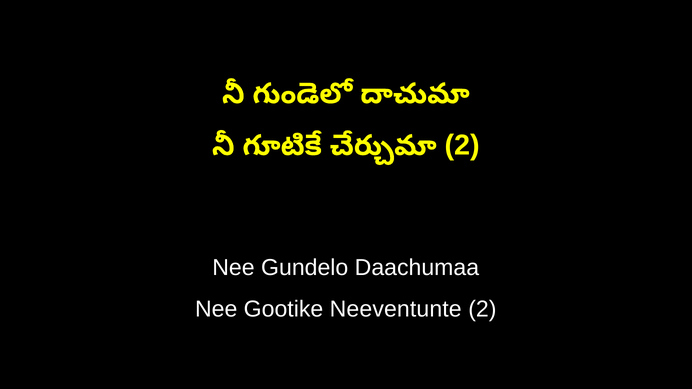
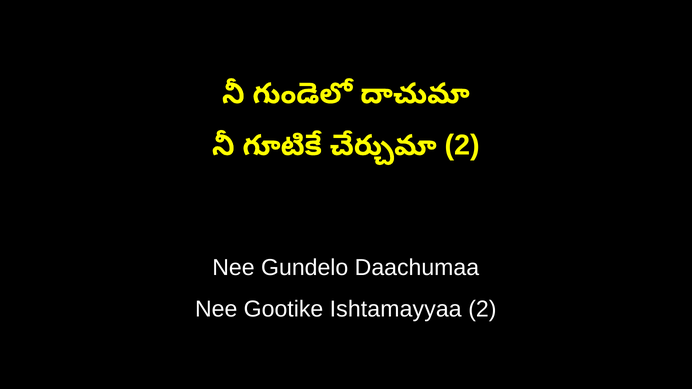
Neeventunte: Neeventunte -> Ishtamayyaa
